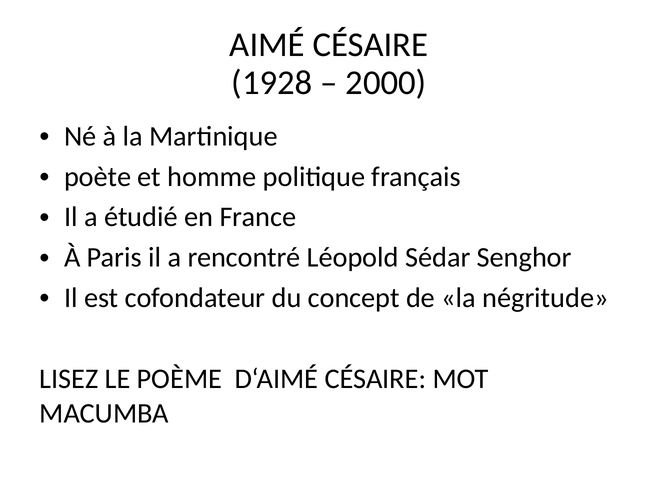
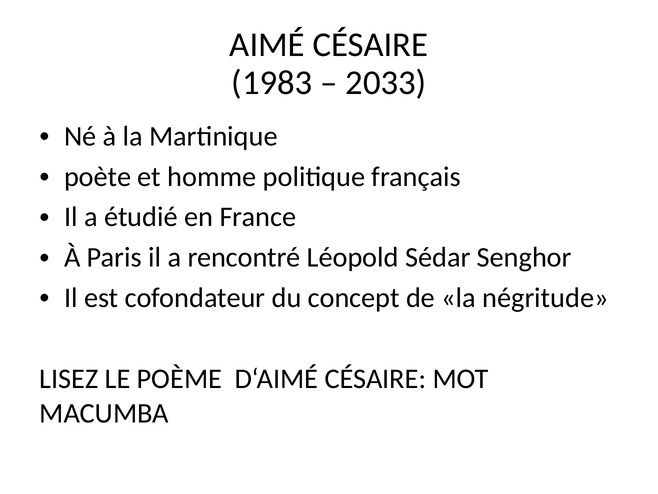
1928: 1928 -> 1983
2000: 2000 -> 2033
